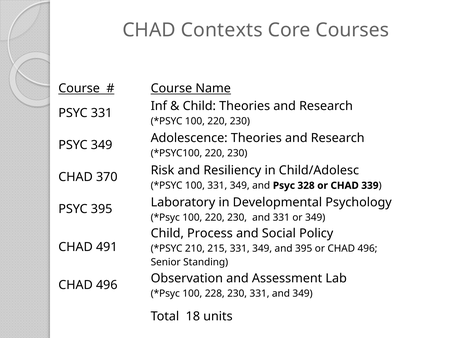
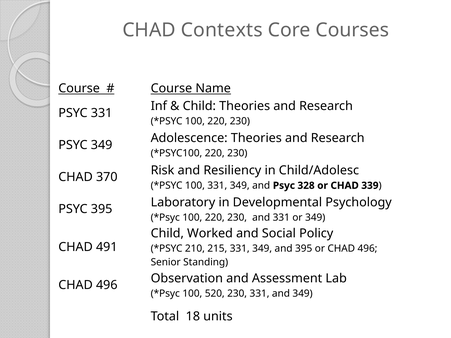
Process: Process -> Worked
228: 228 -> 520
